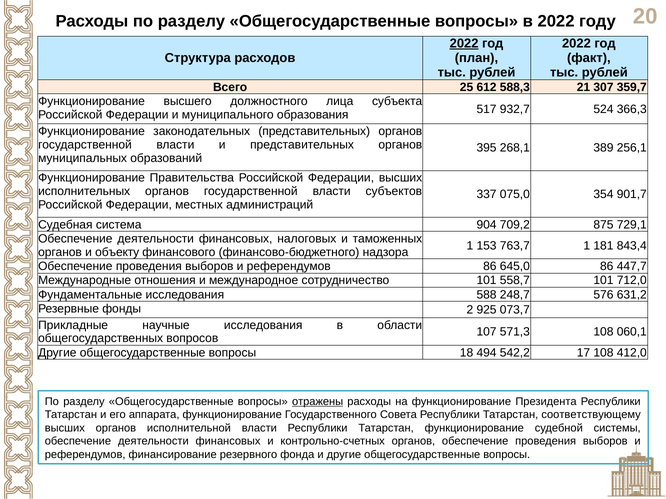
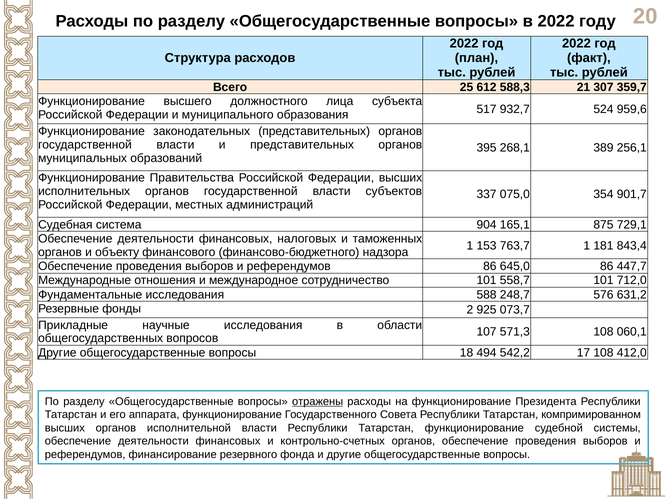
2022 at (464, 44) underline: present -> none
366,3: 366,3 -> 959,6
709,2: 709,2 -> 165,1
соответствующему: соответствующему -> компримированном
